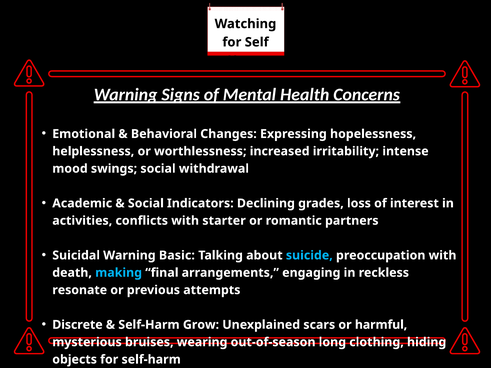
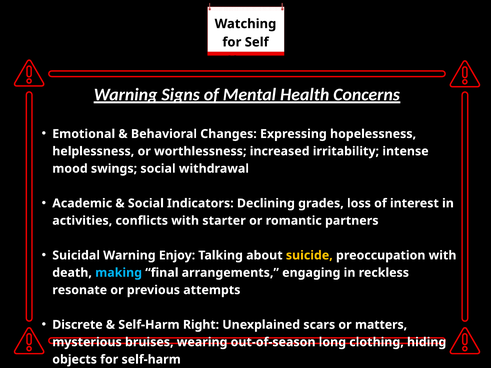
Basic: Basic -> Enjoy
suicide colour: light blue -> yellow
Grow: Grow -> Right
harmful: harmful -> matters
